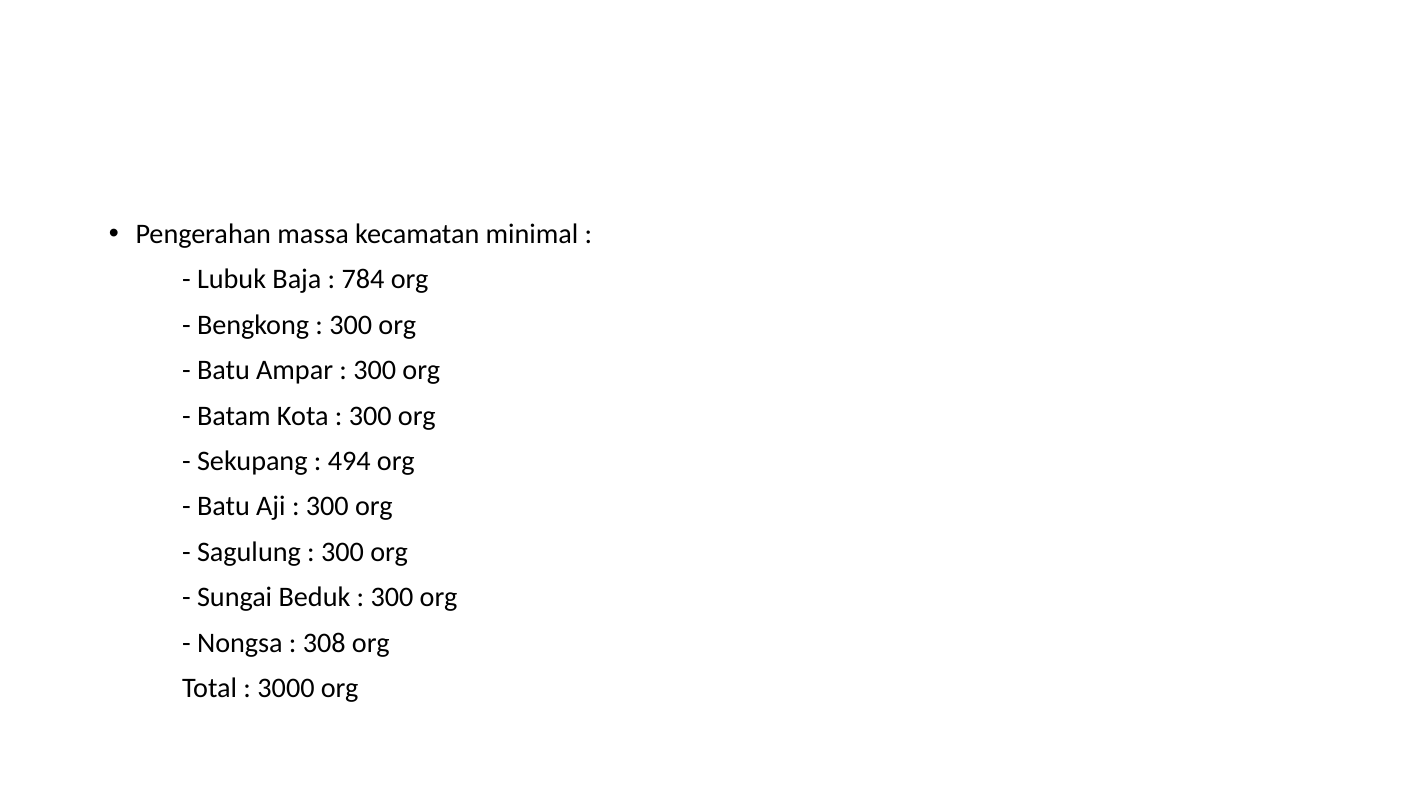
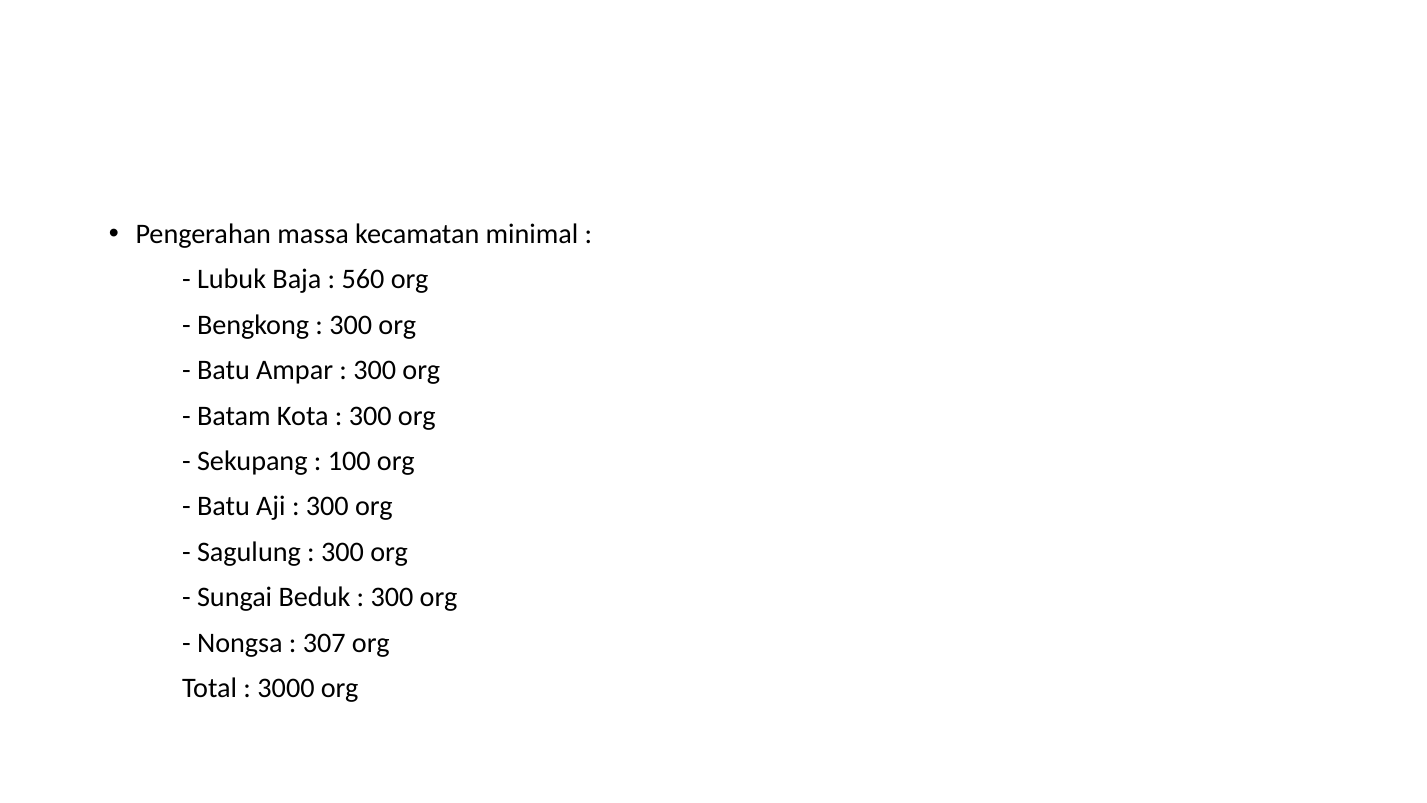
784: 784 -> 560
494: 494 -> 100
308: 308 -> 307
